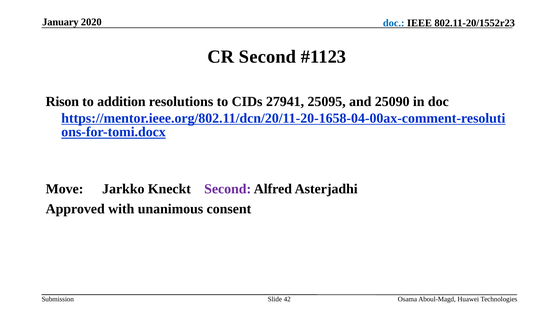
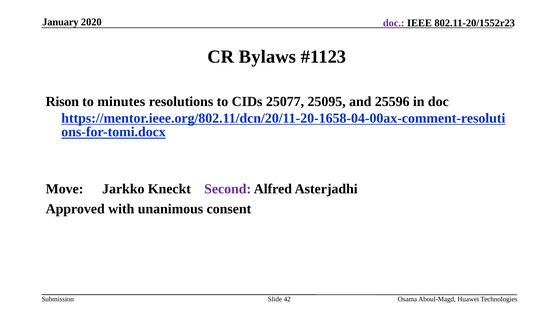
doc at (394, 23) colour: blue -> purple
CR Second: Second -> Bylaws
addition: addition -> minutes
27941: 27941 -> 25077
25090: 25090 -> 25596
